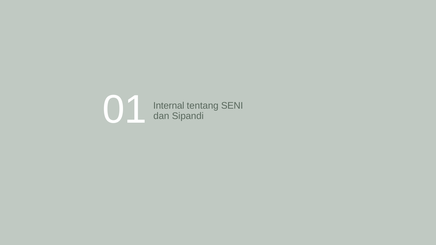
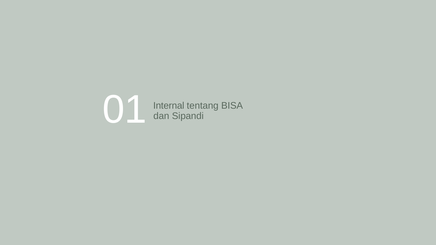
SENI: SENI -> BISA
